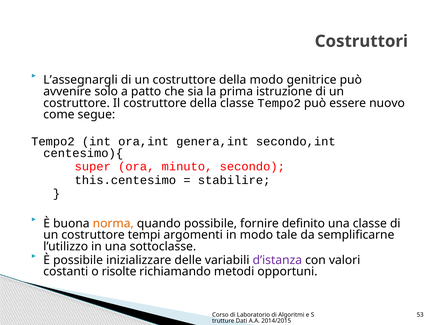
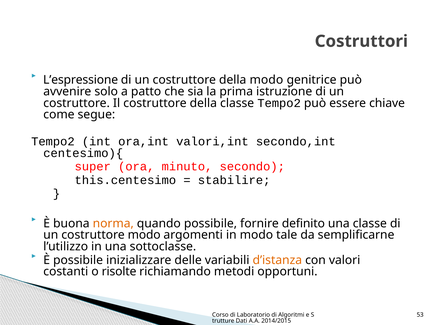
L’assegnargli: L’assegnargli -> L’espressione
nuovo: nuovo -> chiave
genera,int: genera,int -> valori,int
costruttore tempi: tempi -> modo
d’istanza colour: purple -> orange
